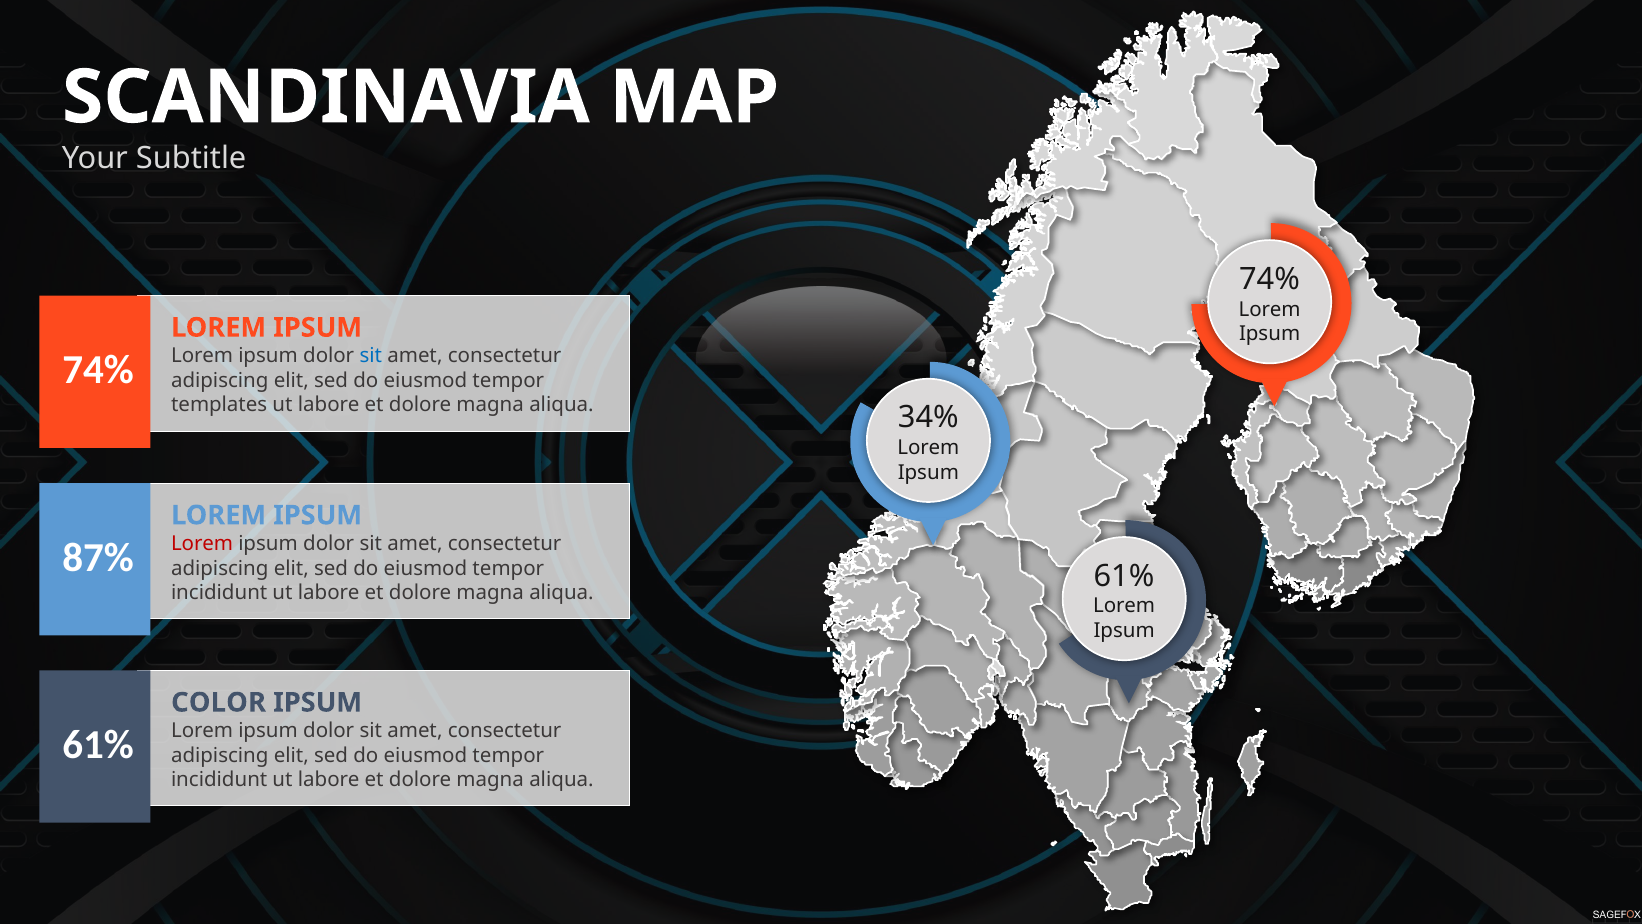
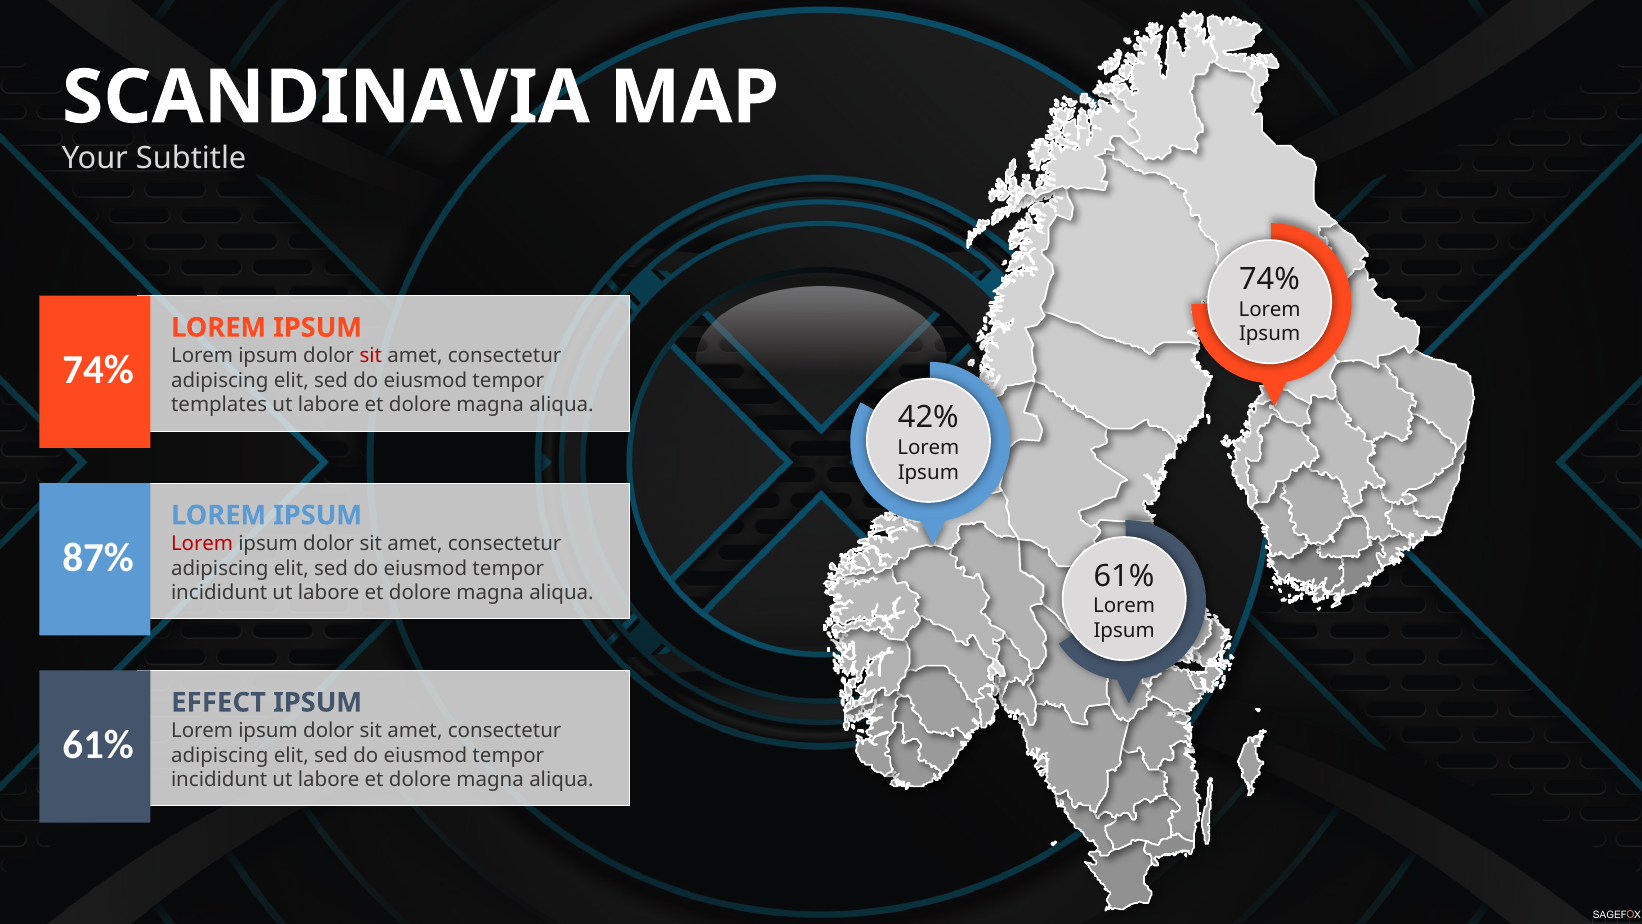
sit at (371, 356) colour: blue -> red
34%: 34% -> 42%
COLOR: COLOR -> EFFECT
